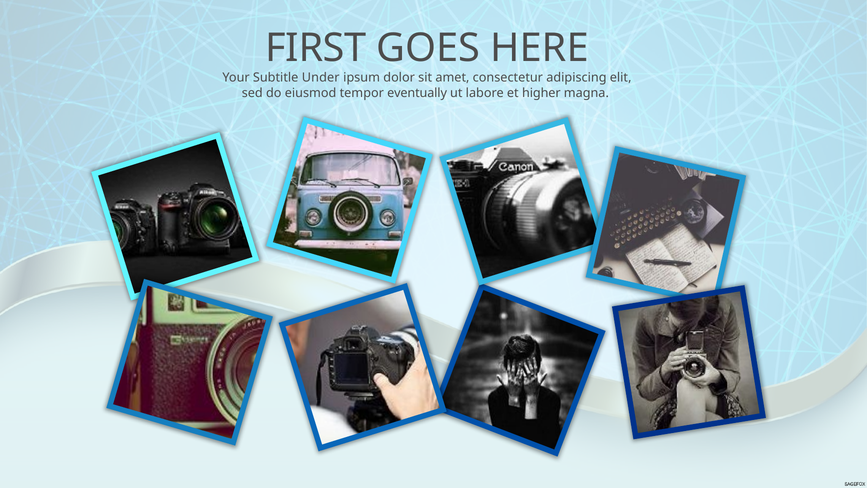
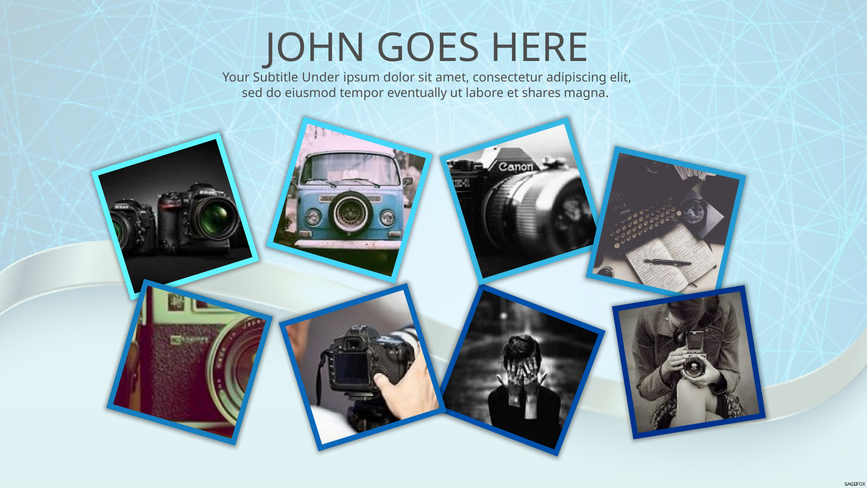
FIRST: FIRST -> JOHN
higher: higher -> shares
